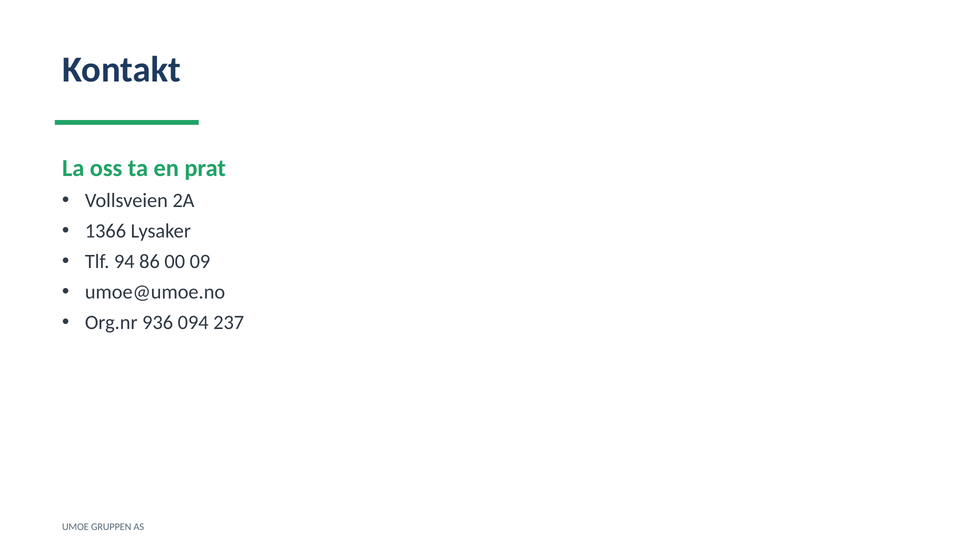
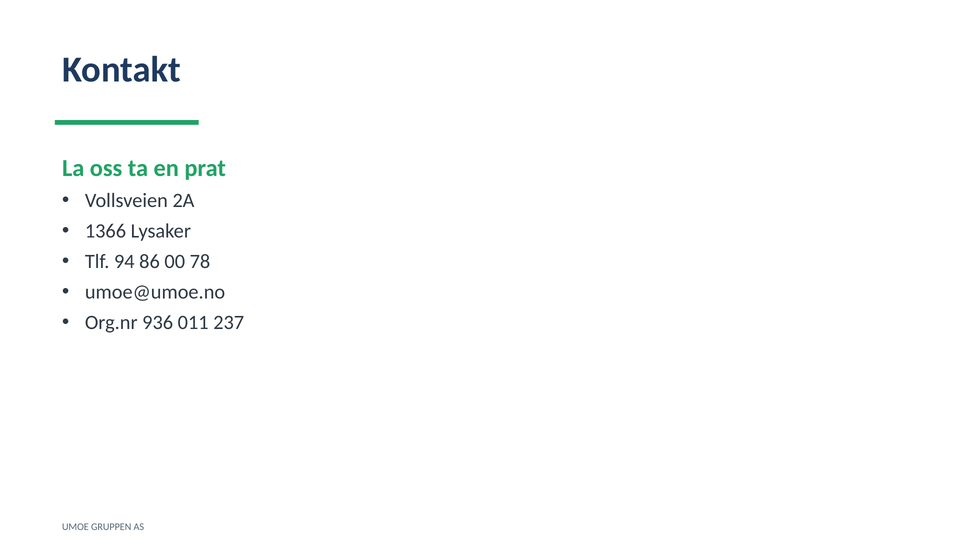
09: 09 -> 78
094: 094 -> 011
